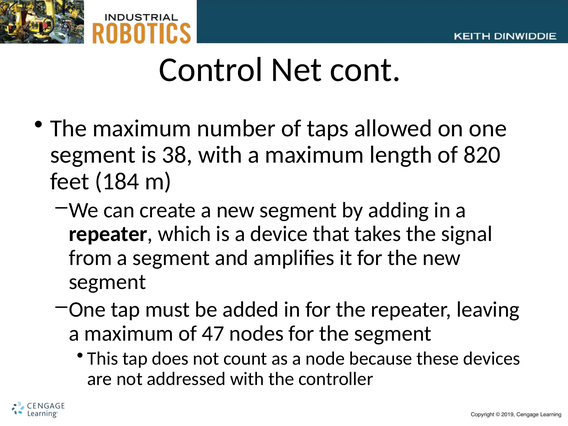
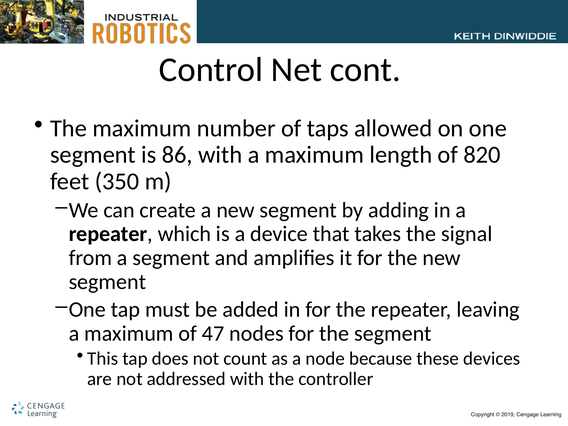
38: 38 -> 86
184: 184 -> 350
